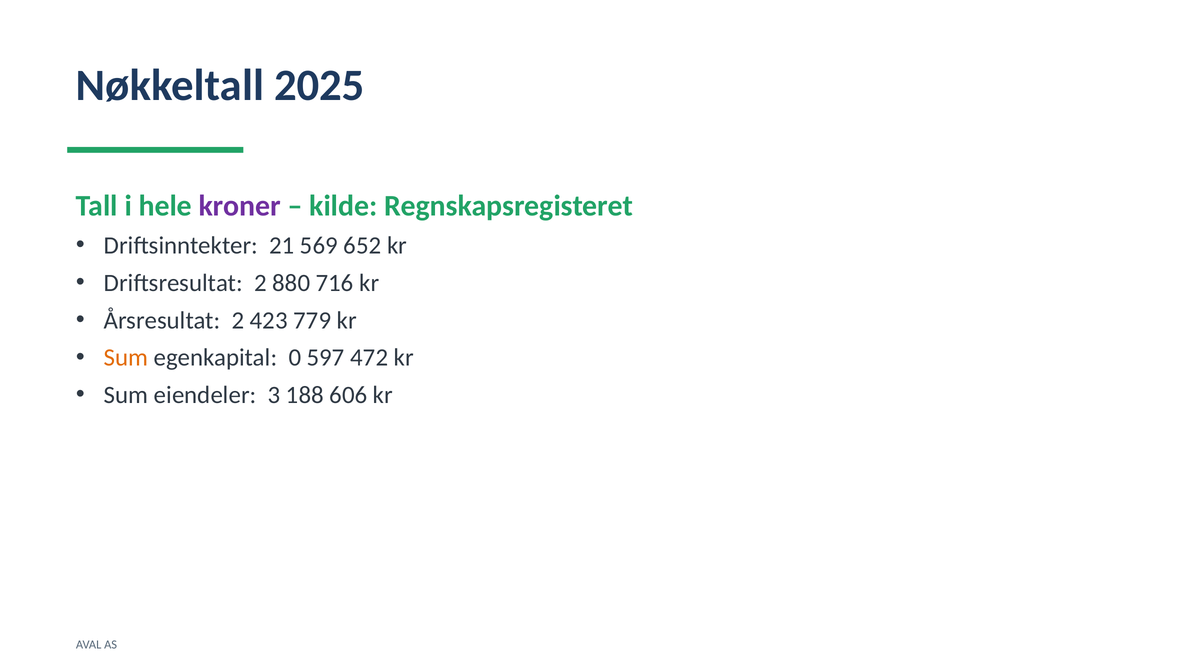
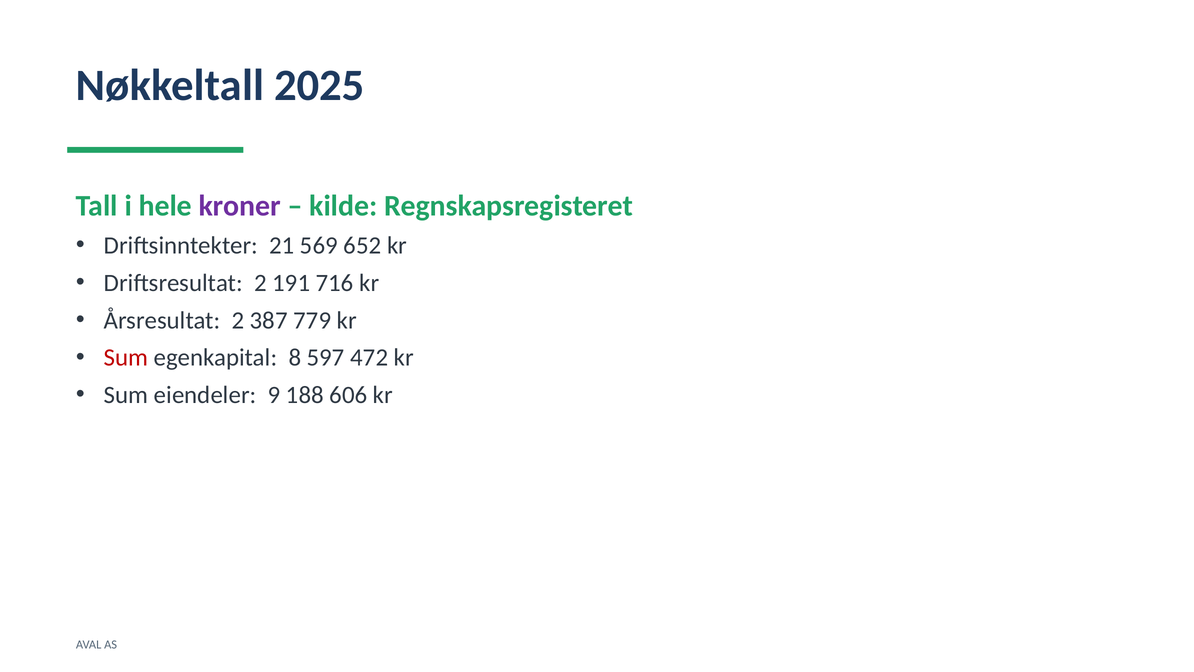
880: 880 -> 191
423: 423 -> 387
Sum at (126, 358) colour: orange -> red
0: 0 -> 8
3: 3 -> 9
